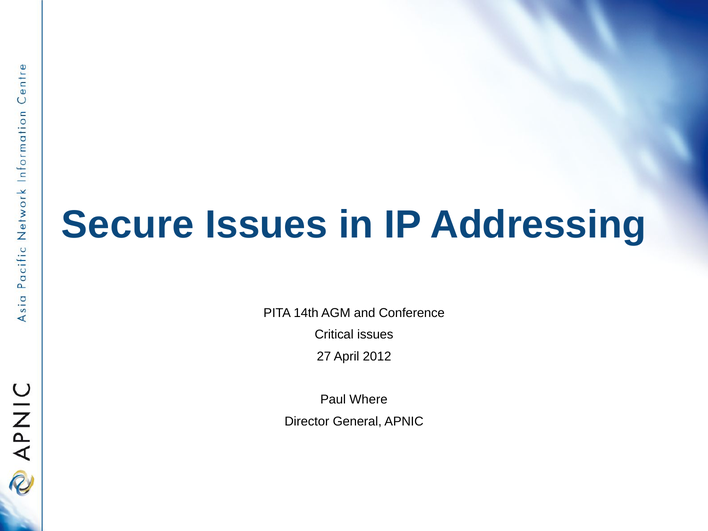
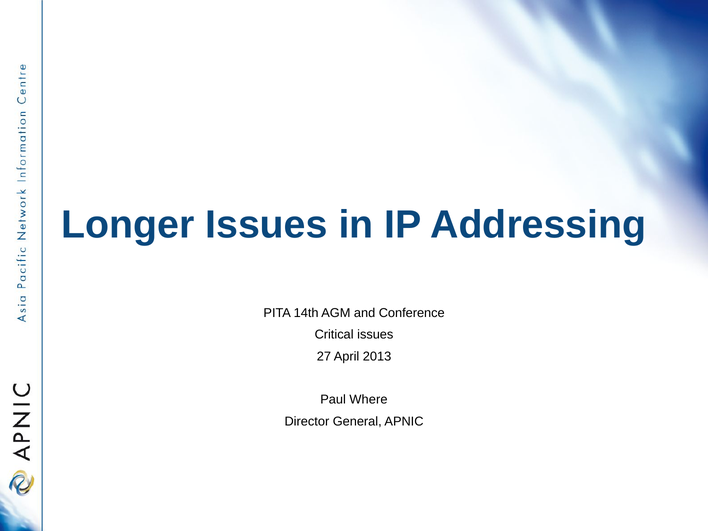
Secure: Secure -> Longer
2012: 2012 -> 2013
